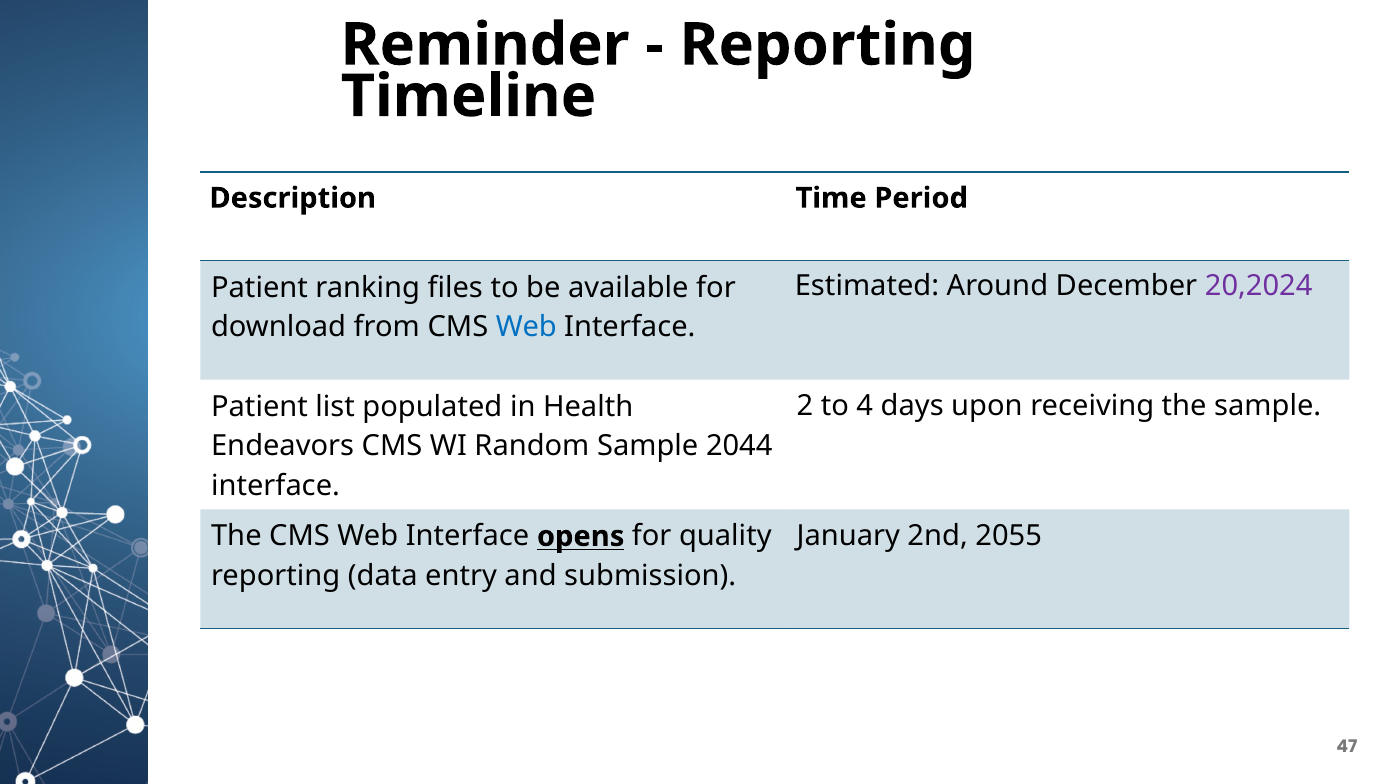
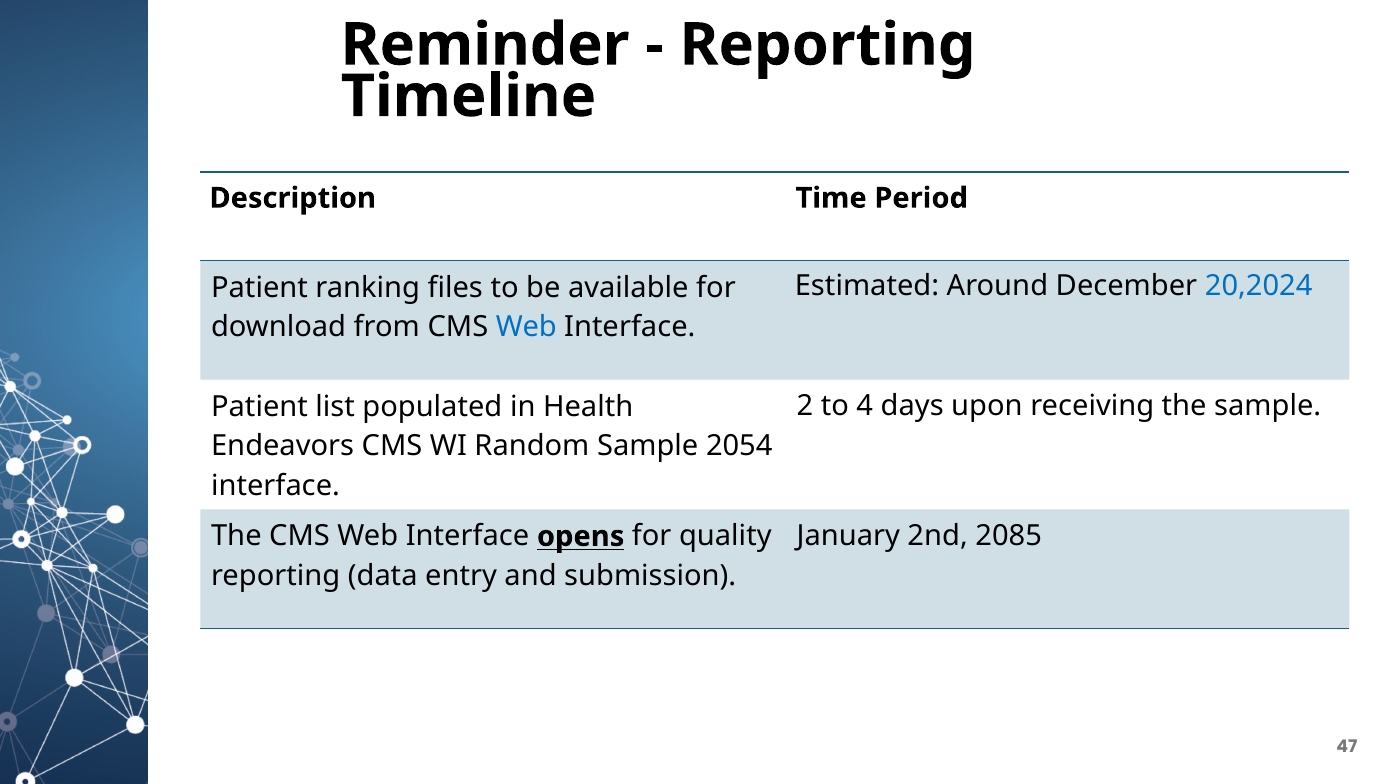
20,2024 colour: purple -> blue
2044: 2044 -> 2054
2055: 2055 -> 2085
